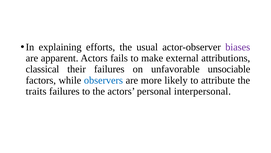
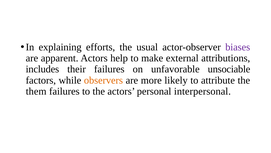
fails: fails -> help
classical: classical -> includes
observers colour: blue -> orange
traits: traits -> them
